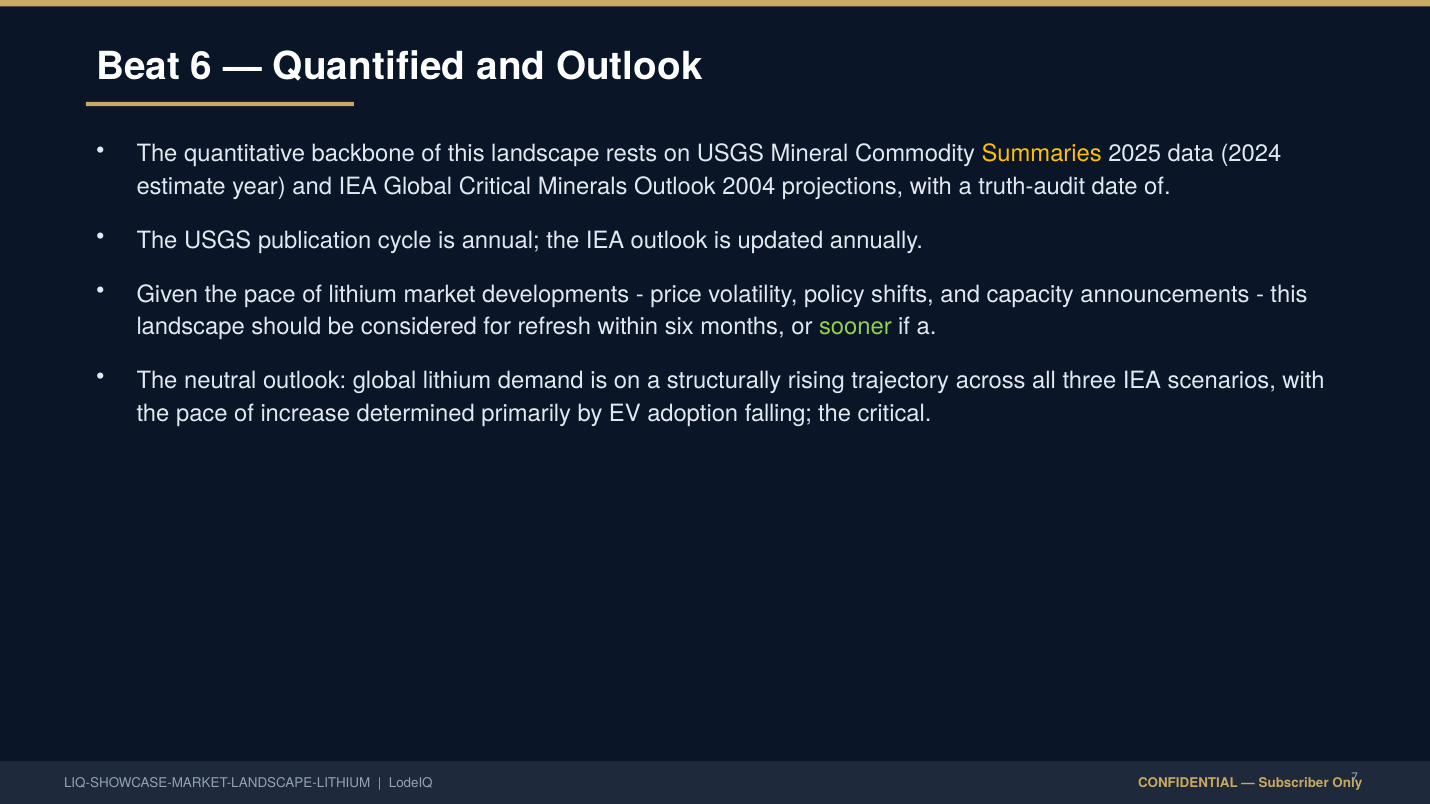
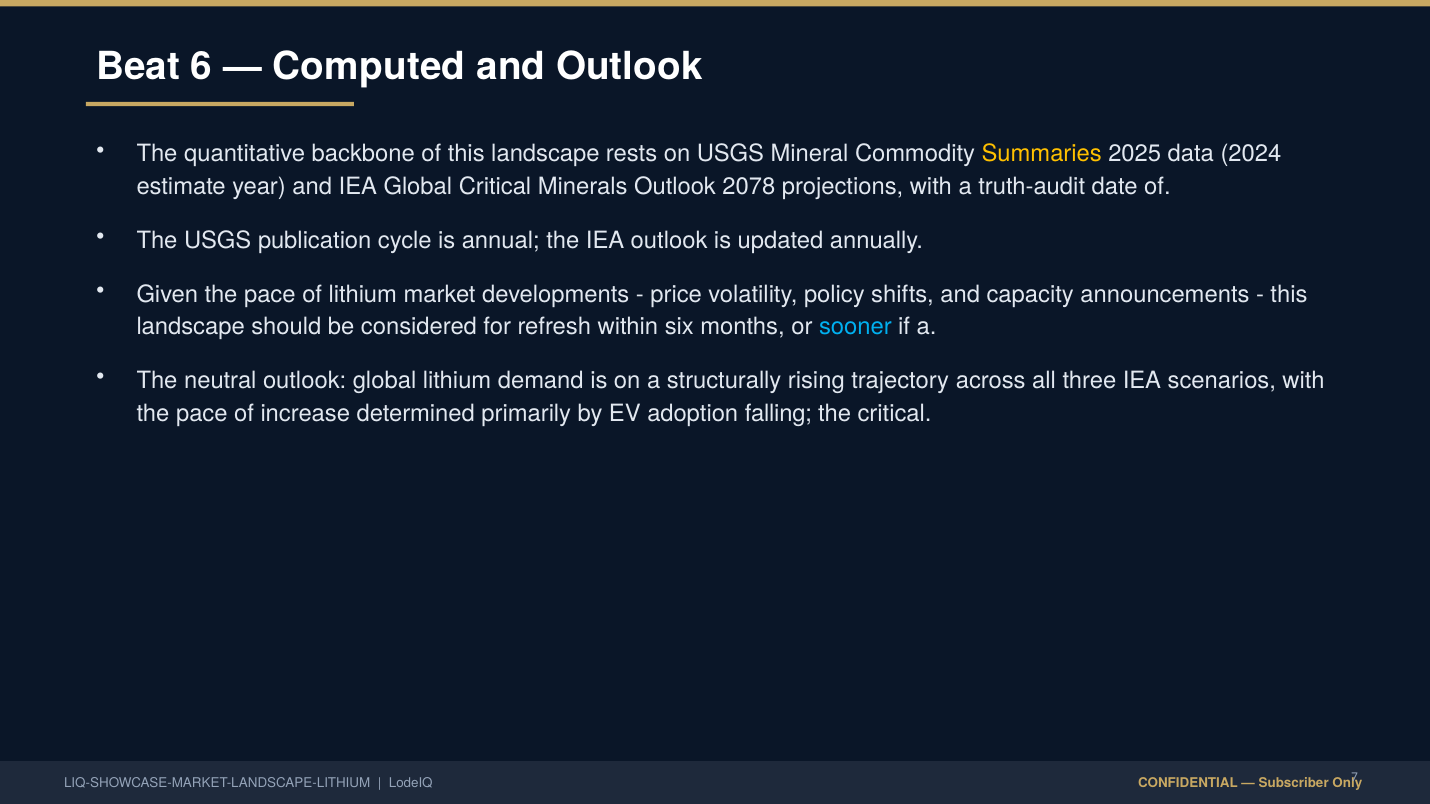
Quantified: Quantified -> Computed
2004: 2004 -> 2078
sooner colour: light green -> light blue
